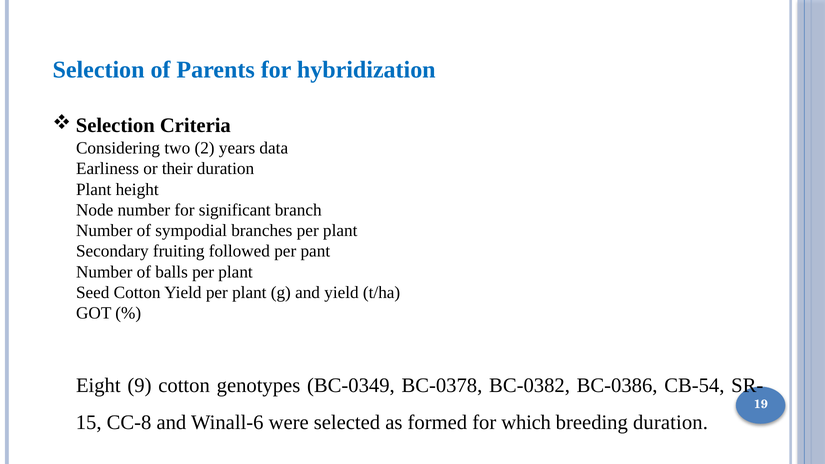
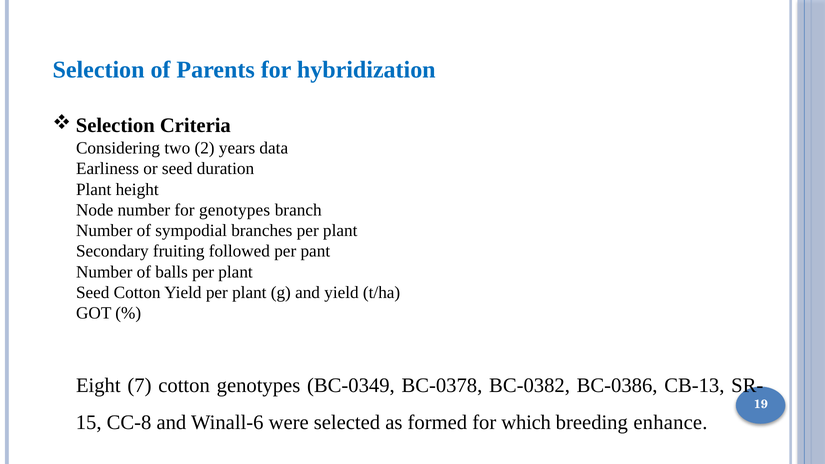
or their: their -> seed
for significant: significant -> genotypes
9: 9 -> 7
CB-54: CB-54 -> CB-13
breeding duration: duration -> enhance
